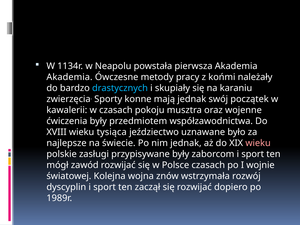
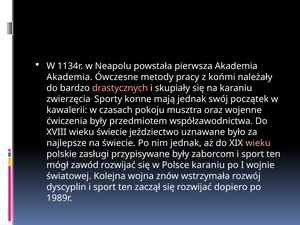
drastycznych colour: light blue -> pink
wieku tysiąca: tysiąca -> świecie
Polsce czasach: czasach -> karaniu
